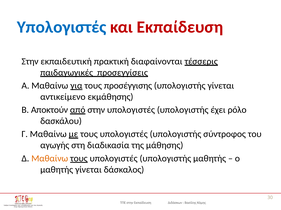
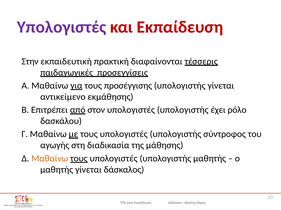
Υπολογιστές at (62, 27) colour: blue -> purple
Αποκτούν: Αποκτούν -> Επιτρέπει
από στην: στην -> στον
